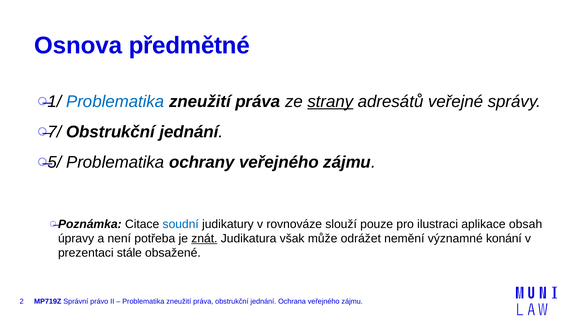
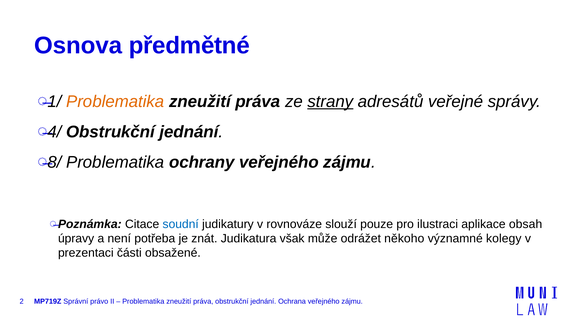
Problematika at (115, 102) colour: blue -> orange
7/: 7/ -> 4/
5/: 5/ -> 8/
znát underline: present -> none
nemění: nemění -> někoho
konání: konání -> kolegy
stále: stále -> části
